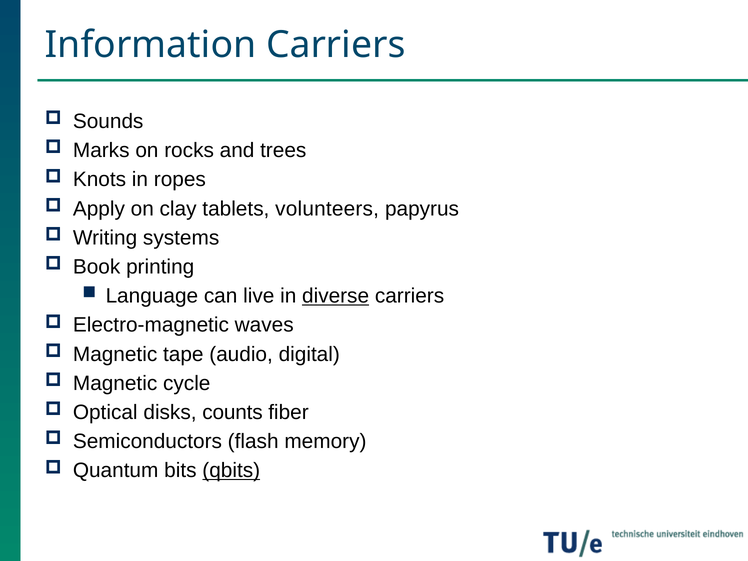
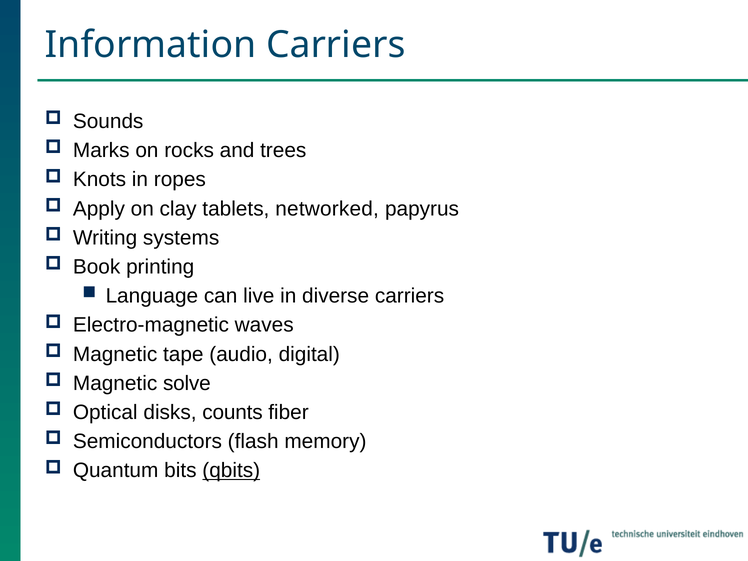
volunteers: volunteers -> networked
diverse underline: present -> none
cycle: cycle -> solve
